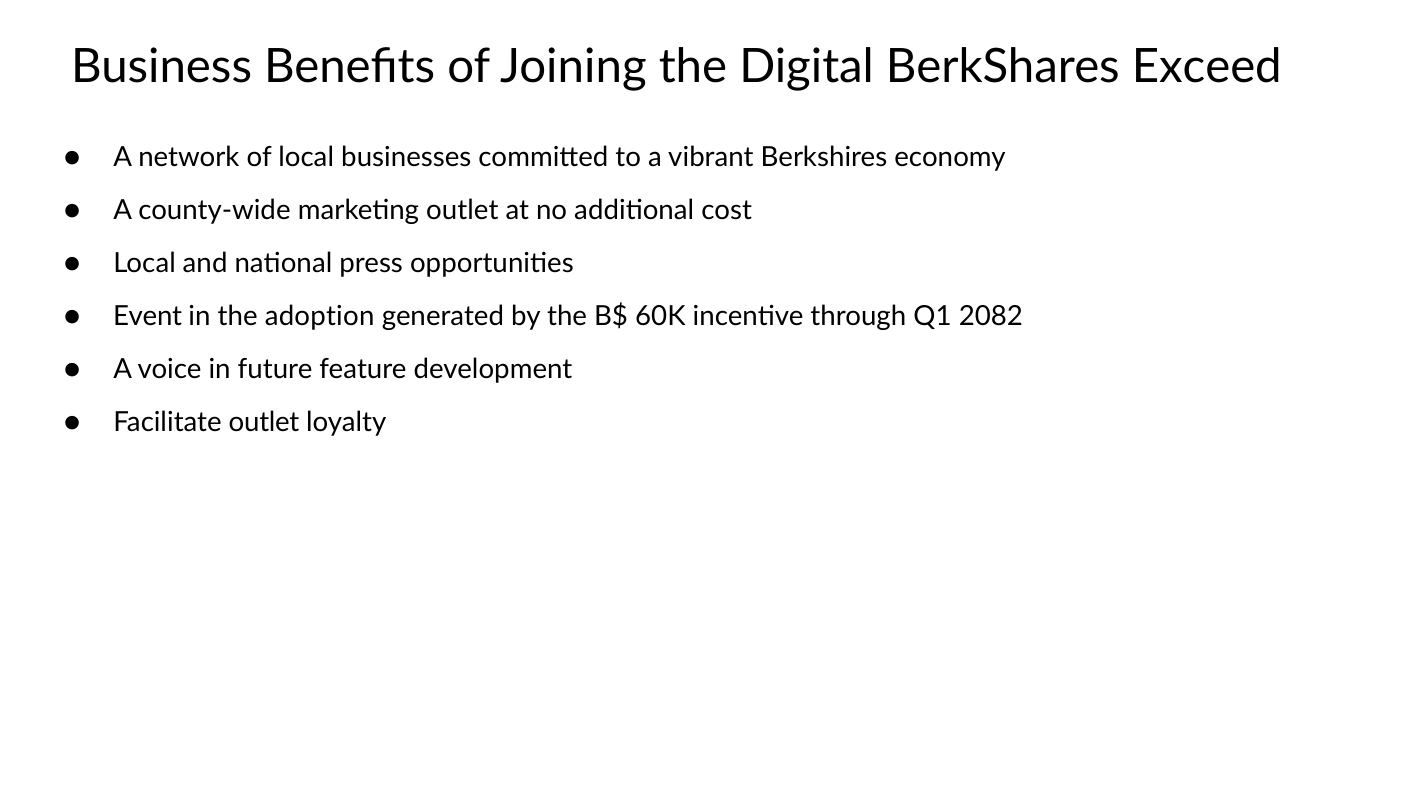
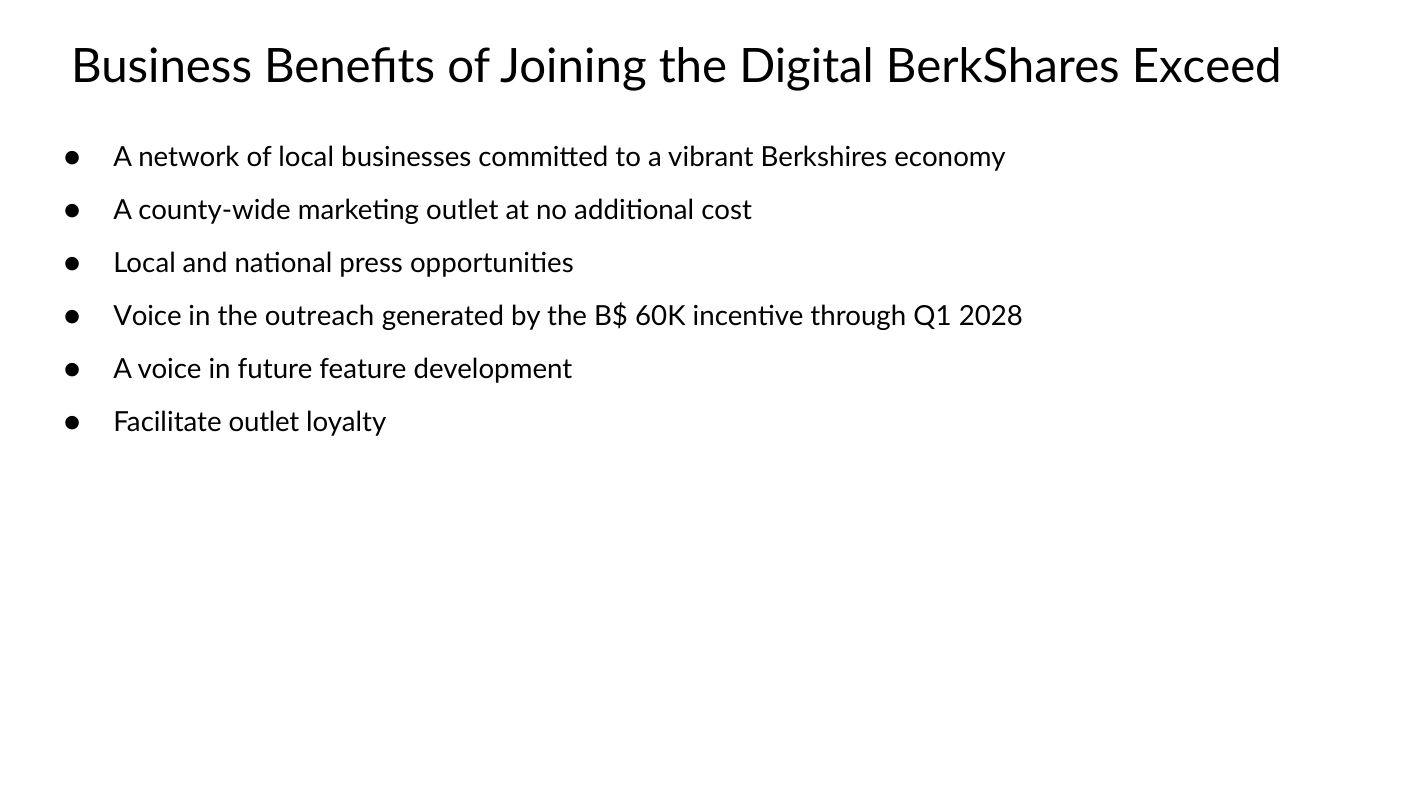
Event at (148, 316): Event -> Voice
adoption: adoption -> outreach
2082: 2082 -> 2028
